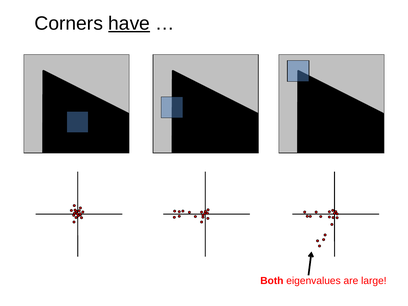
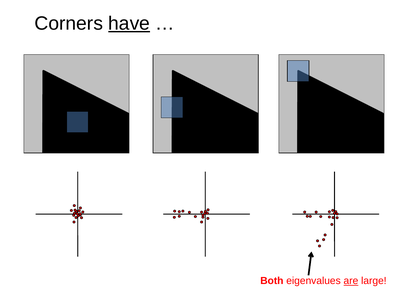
are underline: none -> present
